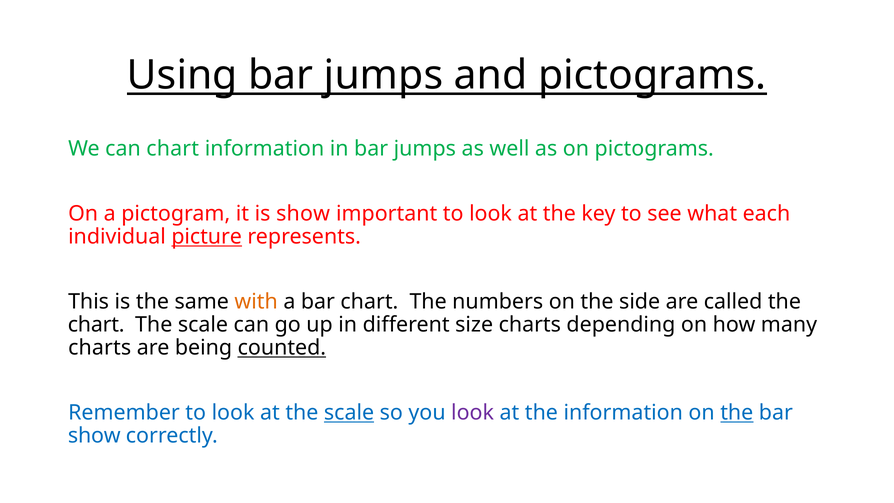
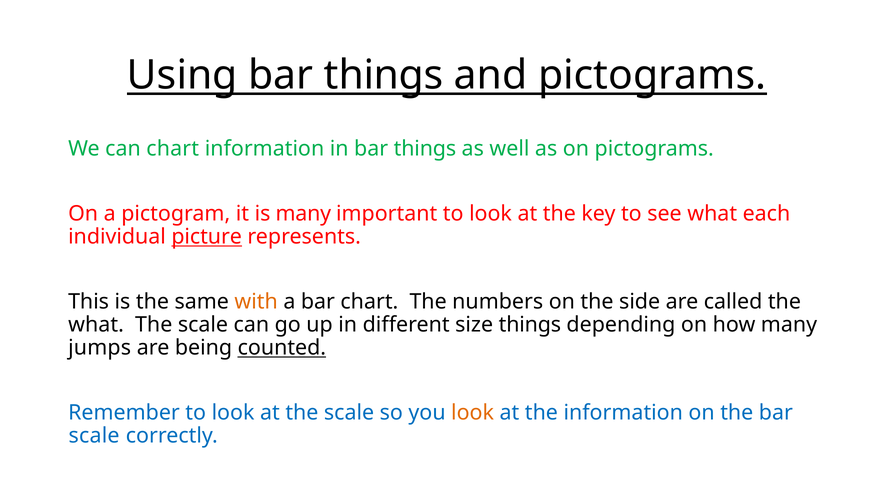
Using bar jumps: jumps -> things
in bar jumps: jumps -> things
is show: show -> many
chart at (96, 325): chart -> what
size charts: charts -> things
charts at (100, 348): charts -> jumps
scale at (349, 413) underline: present -> none
look at (473, 413) colour: purple -> orange
the at (737, 413) underline: present -> none
show at (94, 436): show -> scale
